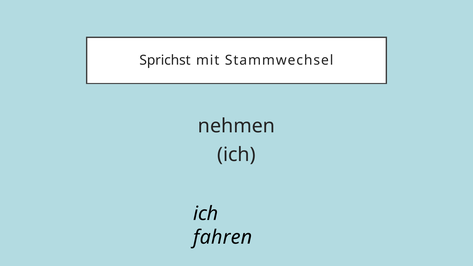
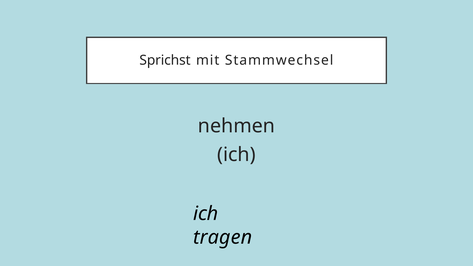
fahren: fahren -> tragen
